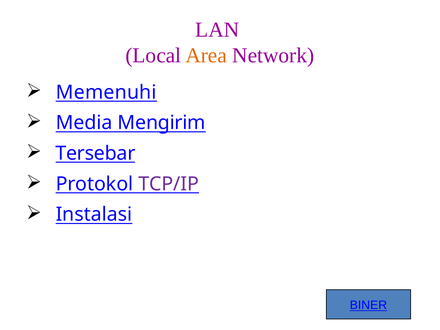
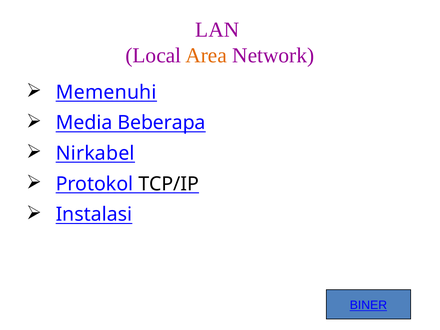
Mengirim: Mengirim -> Beberapa
Tersebar: Tersebar -> Nirkabel
TCP/IP colour: purple -> black
